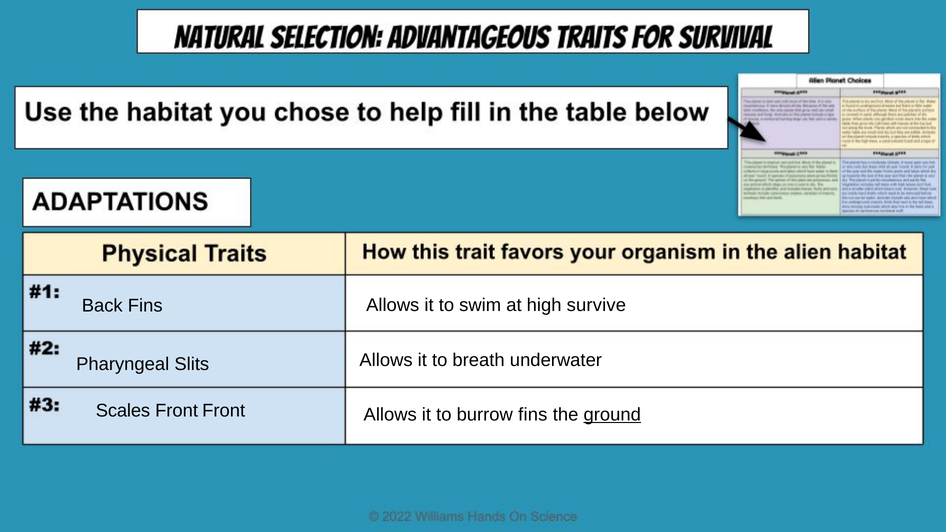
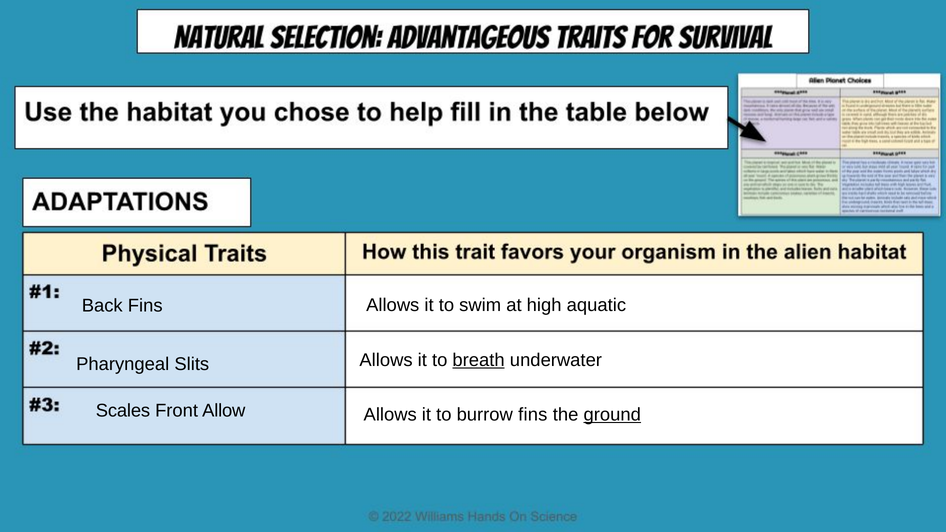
survive: survive -> aquatic
breath underline: none -> present
Front Front: Front -> Allow
